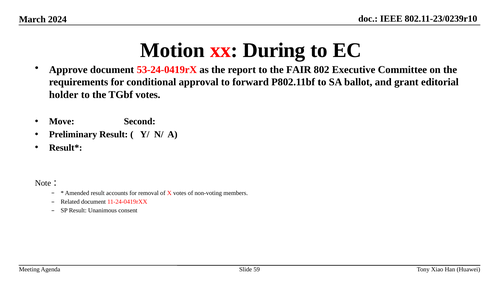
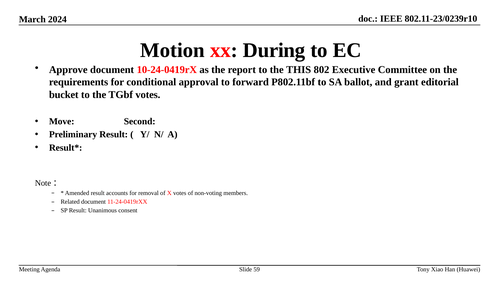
53-24-0419rX: 53-24-0419rX -> 10-24-0419rX
FAIR: FAIR -> THIS
holder: holder -> bucket
